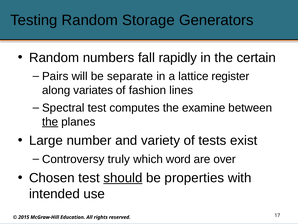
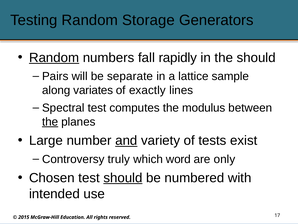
Random at (54, 58) underline: none -> present
the certain: certain -> should
register: register -> sample
fashion: fashion -> exactly
examine: examine -> modulus
and underline: none -> present
over: over -> only
properties: properties -> numbered
